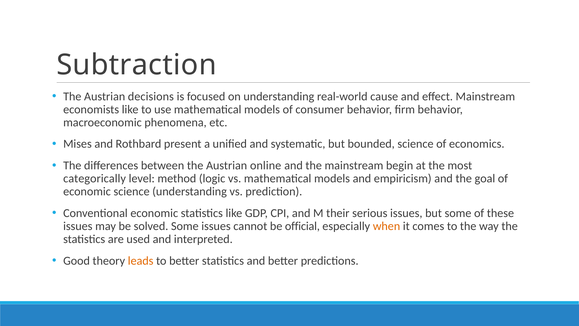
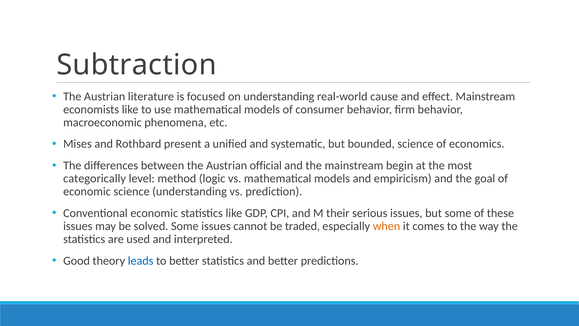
decisions: decisions -> literature
online: online -> official
official: official -> traded
leads colour: orange -> blue
